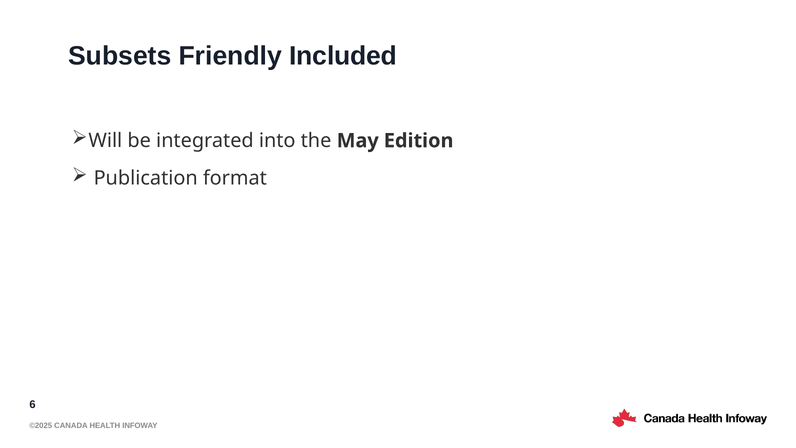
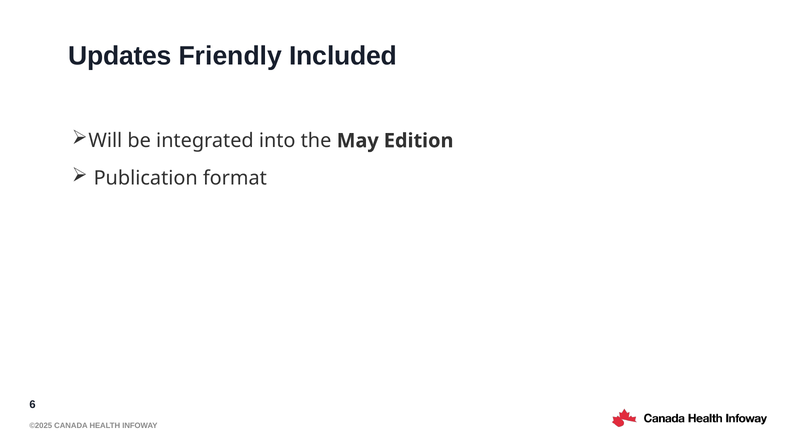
Subsets: Subsets -> Updates
